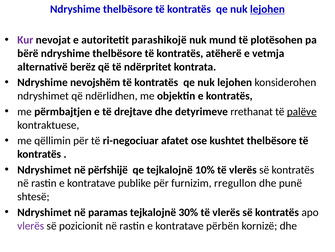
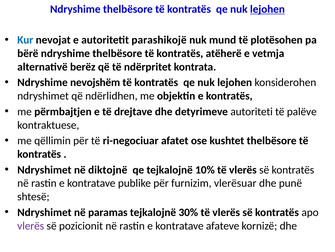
Kur colour: purple -> blue
rrethanat: rrethanat -> autoriteti
palëve underline: present -> none
përfshijë: përfshijë -> diktojnë
rregullon: rregullon -> vlerësuar
përbën: përbën -> afateve
